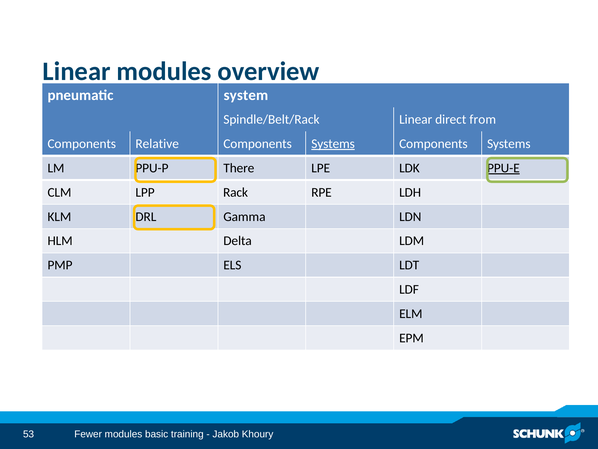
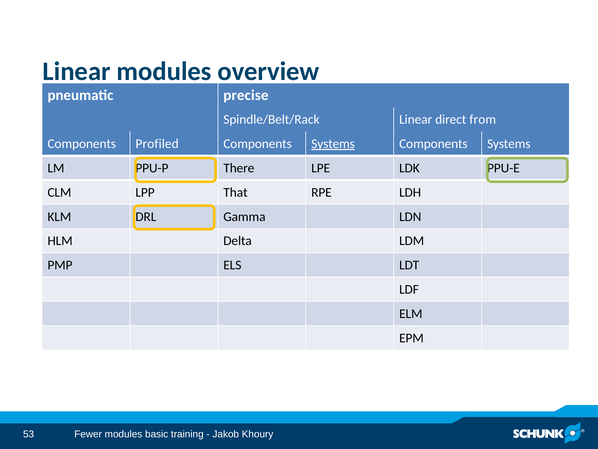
system: system -> precise
Relative: Relative -> Profiled
PPU-E underline: present -> none
Rack: Rack -> That
